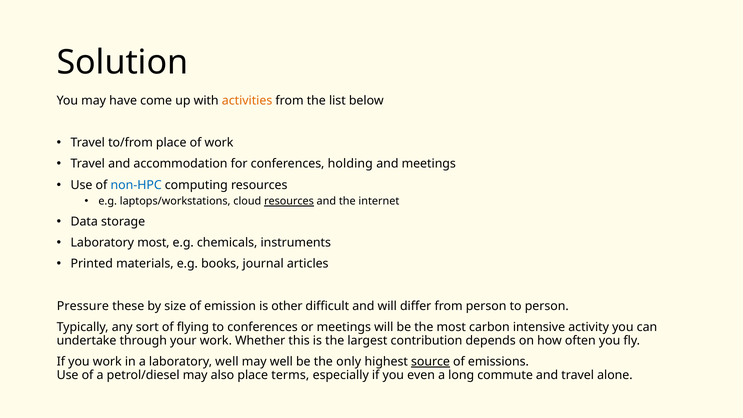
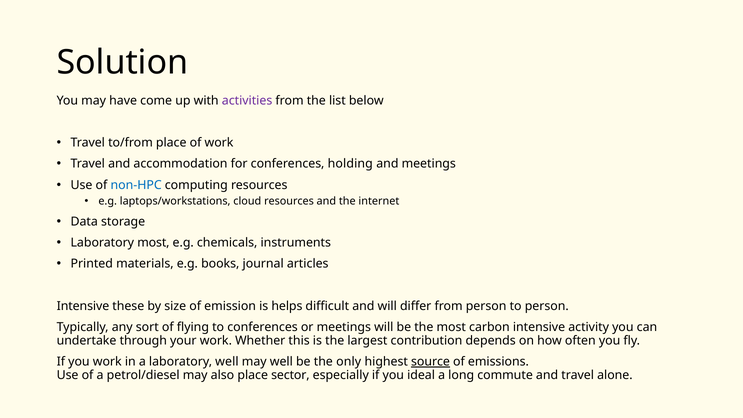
activities colour: orange -> purple
resources at (289, 201) underline: present -> none
Pressure at (83, 306): Pressure -> Intensive
other: other -> helps
terms: terms -> sector
even: even -> ideal
